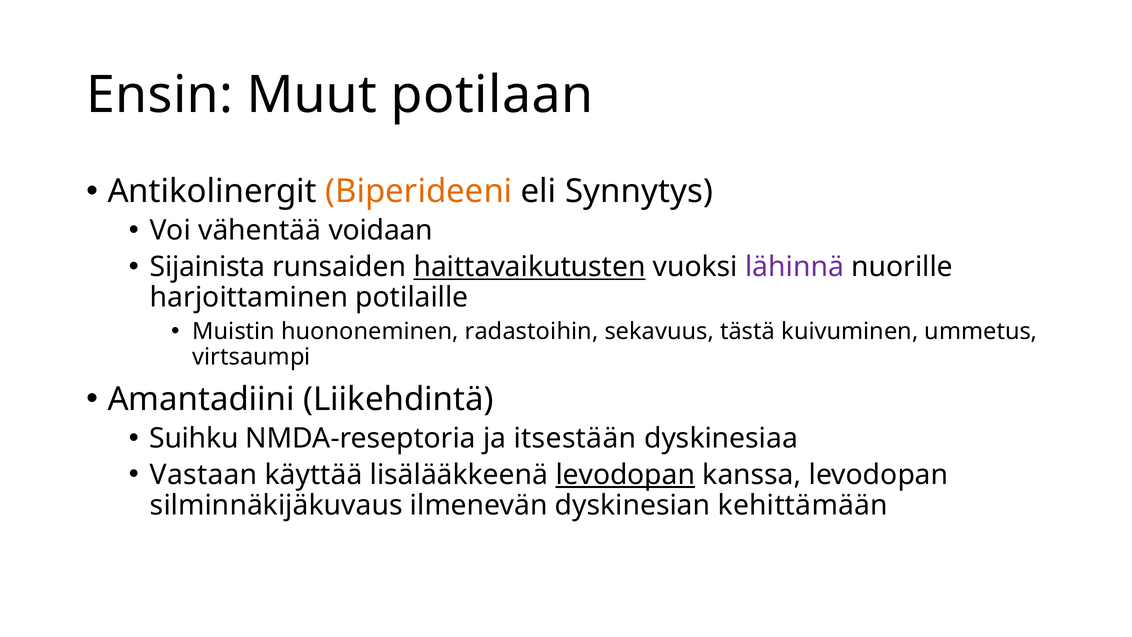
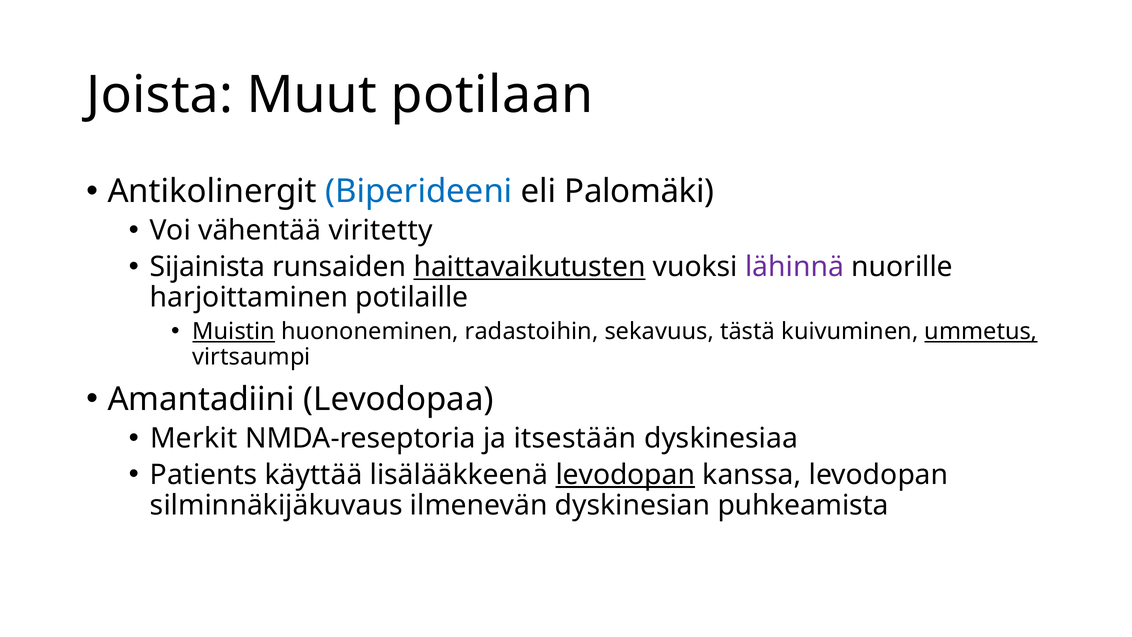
Ensin: Ensin -> Joista
Biperideeni colour: orange -> blue
Synnytys: Synnytys -> Palomäki
voidaan: voidaan -> viritetty
Muistin underline: none -> present
ummetus underline: none -> present
Liikehdintä: Liikehdintä -> Levodopaa
Suihku: Suihku -> Merkit
Vastaan: Vastaan -> Patients
kehittämään: kehittämään -> puhkeamista
